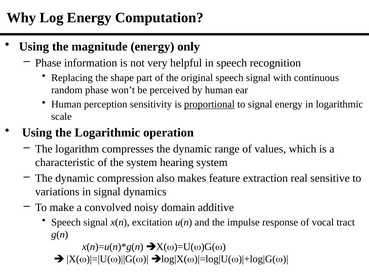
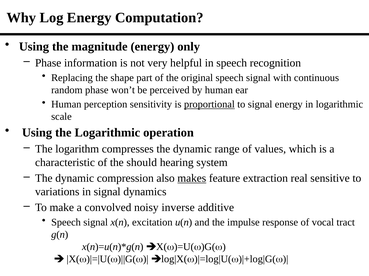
the system: system -> should
makes underline: none -> present
domain: domain -> inverse
